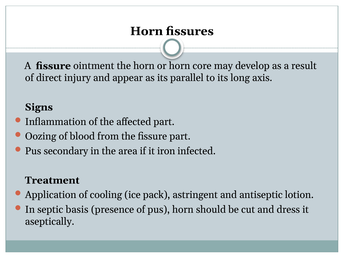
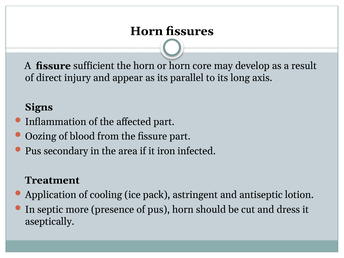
ointment: ointment -> sufficient
basis: basis -> more
